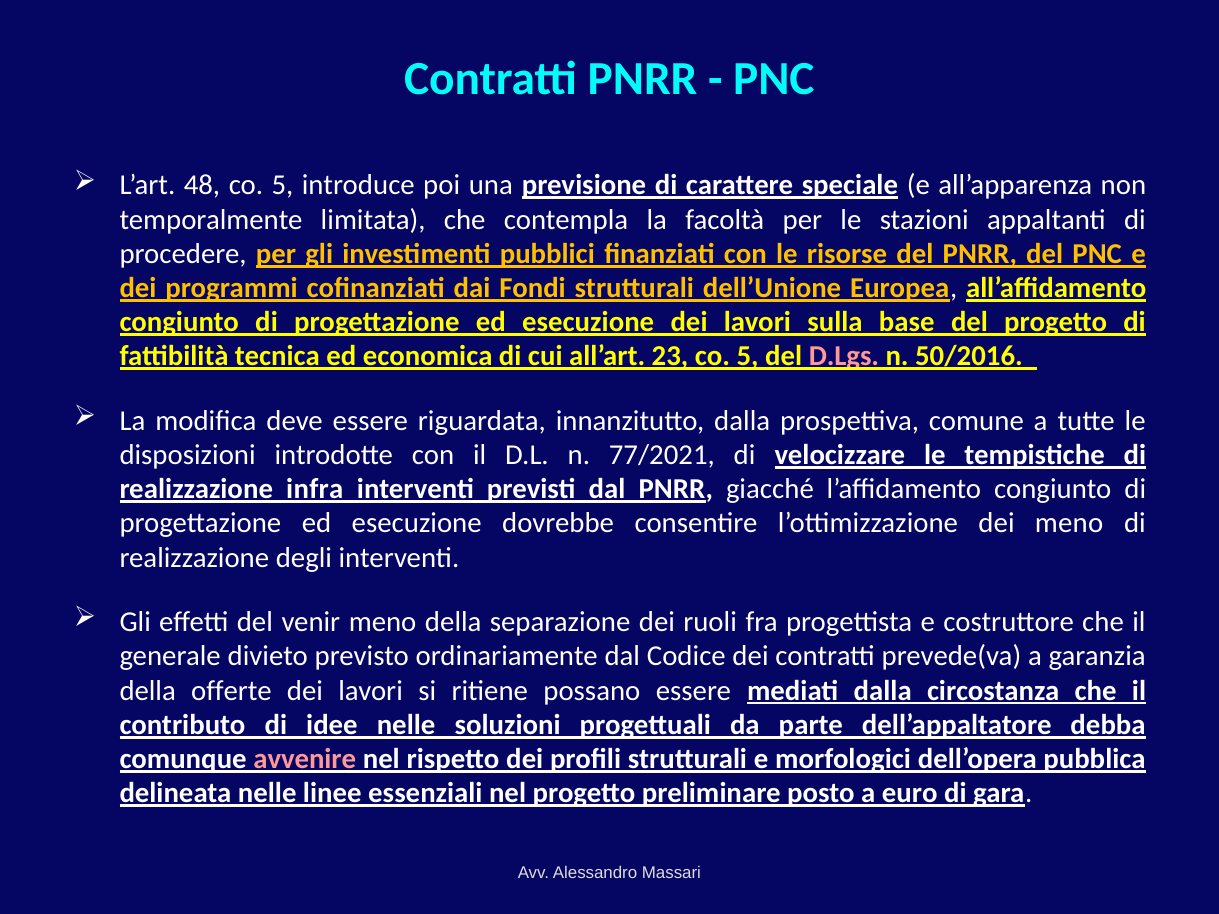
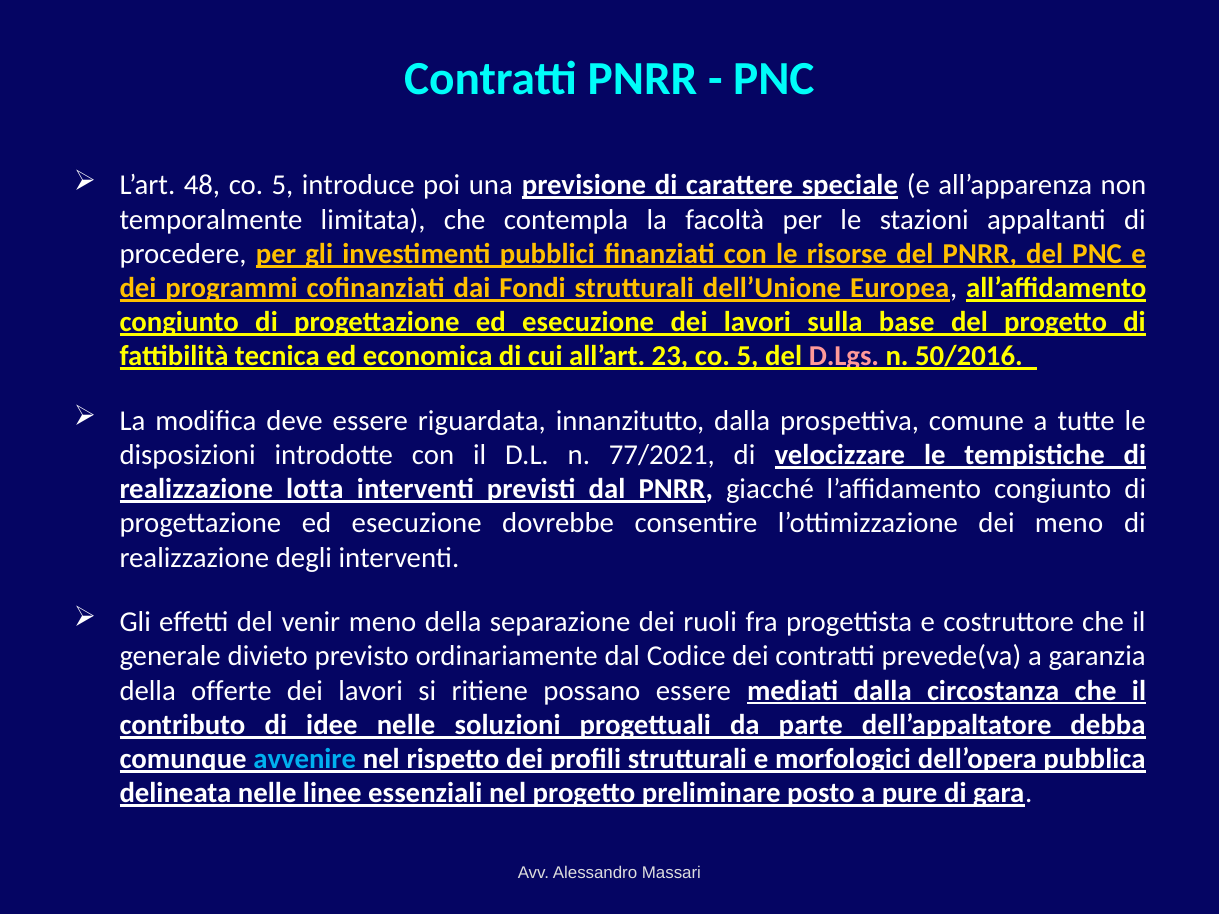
infra: infra -> lotta
avvenire colour: pink -> light blue
euro: euro -> pure
